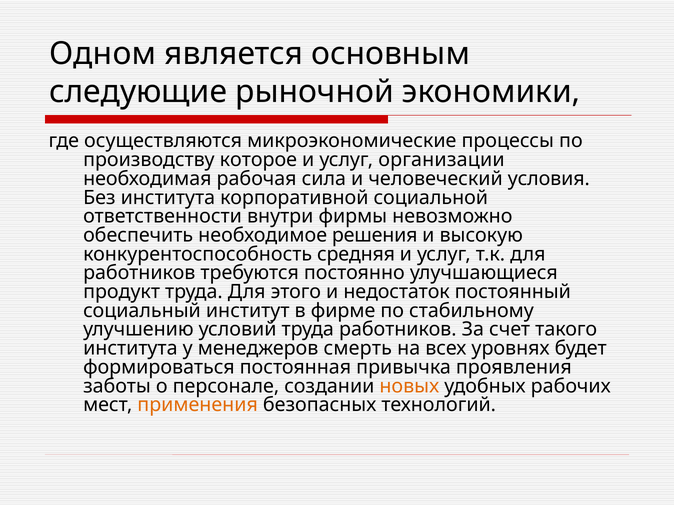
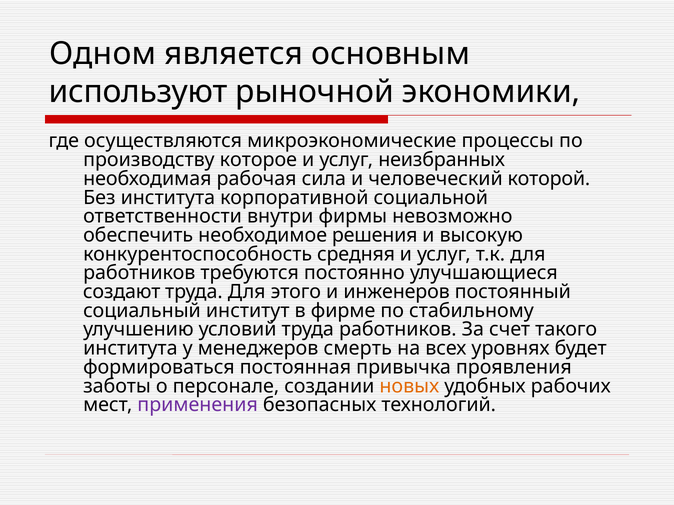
следующие: следующие -> используют
организации: организации -> неизбранных
условия: условия -> которой
продукт: продукт -> создают
недостаток: недостаток -> инженеров
применения colour: orange -> purple
